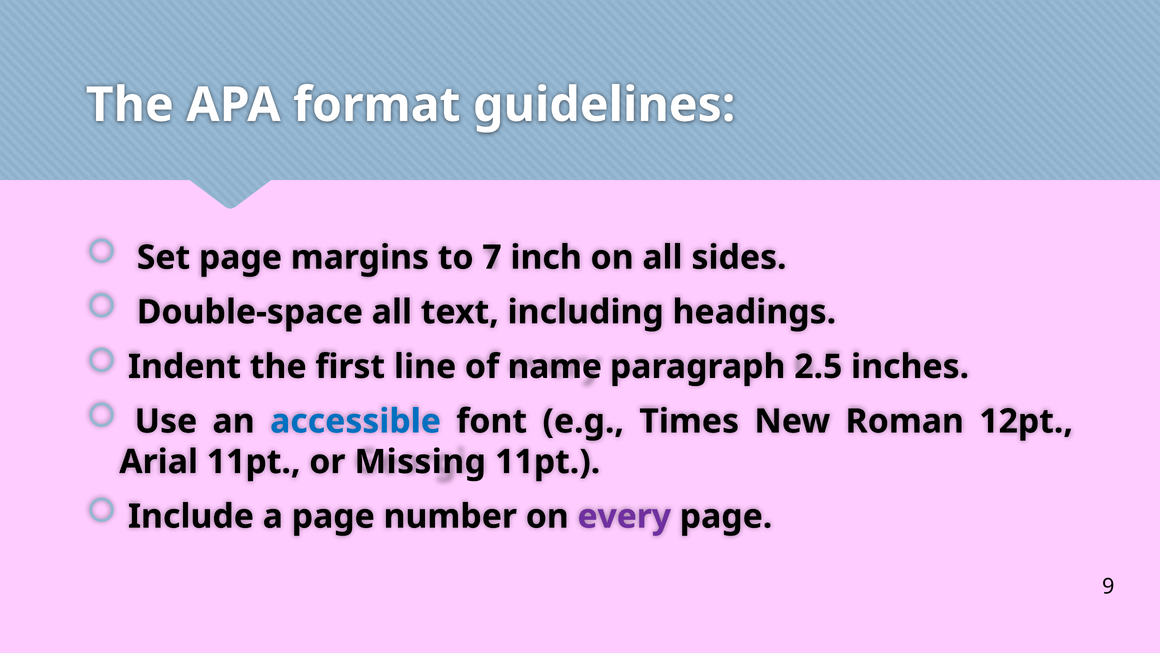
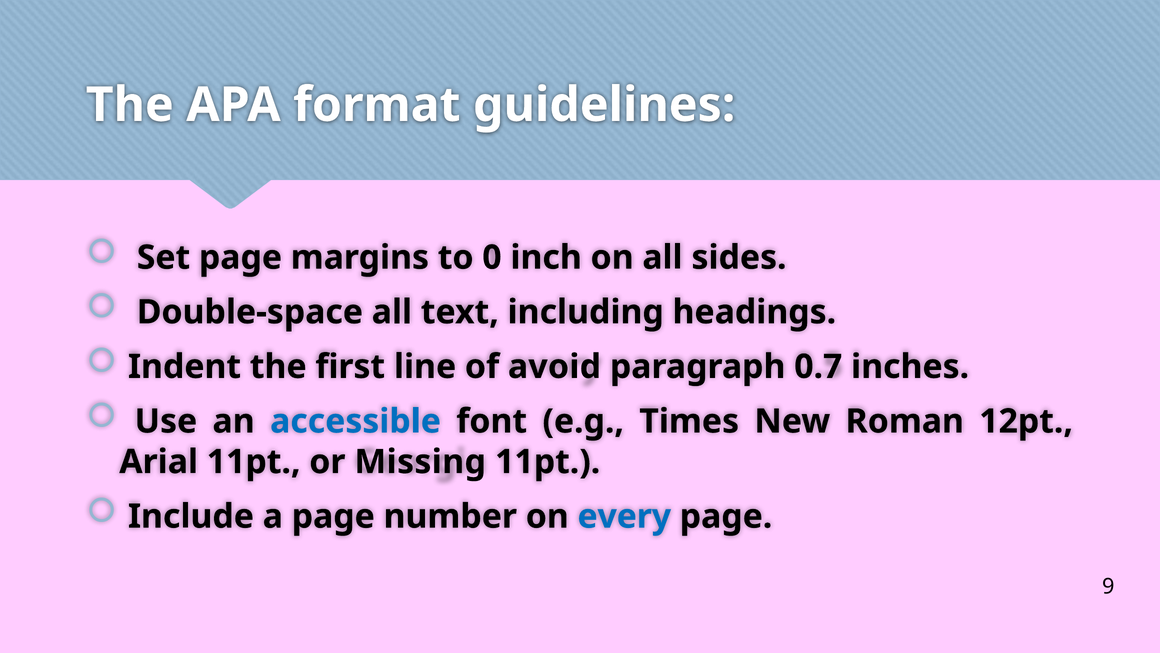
7: 7 -> 0
name: name -> avoid
2.5: 2.5 -> 0.7
every colour: purple -> blue
